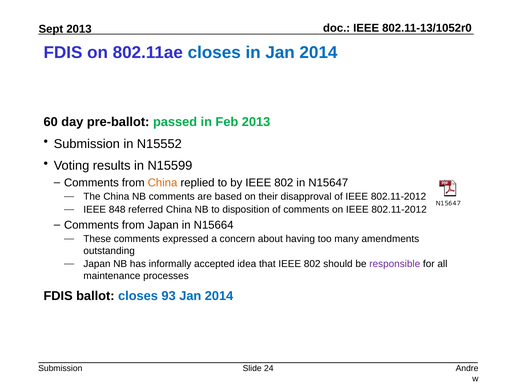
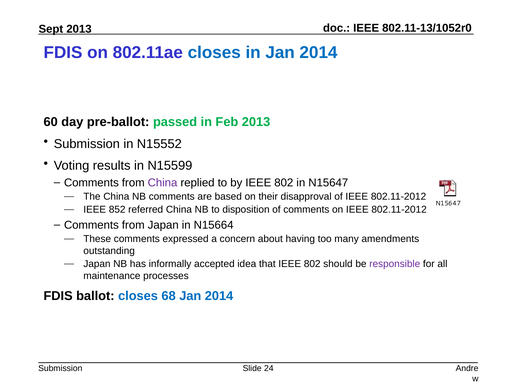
China at (163, 183) colour: orange -> purple
848: 848 -> 852
93: 93 -> 68
